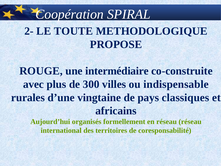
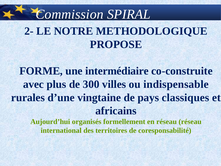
Coopération: Coopération -> Commission
TOUTE: TOUTE -> NOTRE
ROUGE: ROUGE -> FORME
